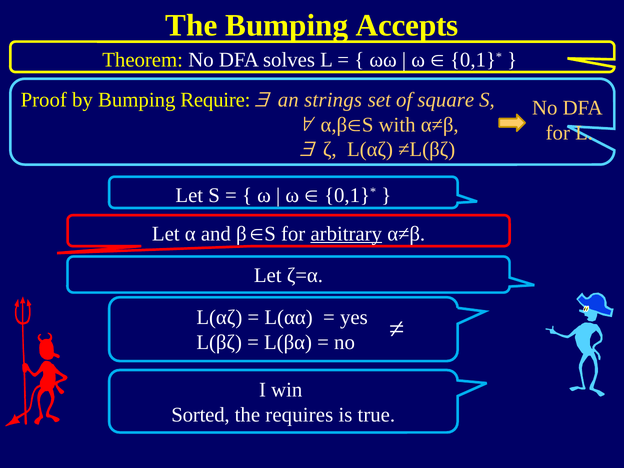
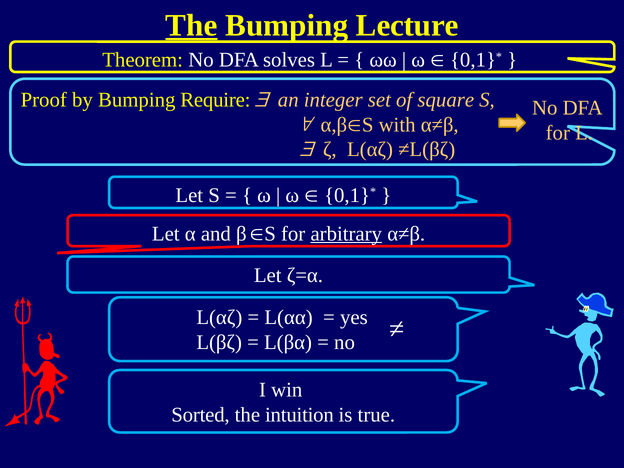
The at (191, 26) underline: none -> present
Accepts: Accepts -> Lecture
strings: strings -> integer
requires: requires -> intuition
